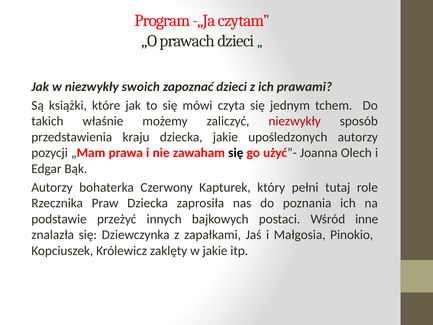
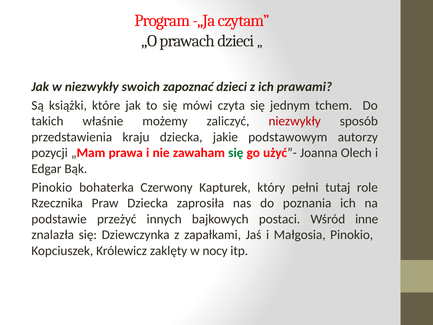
upośledzonych: upośledzonych -> podstawowym
się at (236, 153) colour: black -> green
Autorzy at (52, 187): Autorzy -> Pinokio
w jakie: jakie -> nocy
